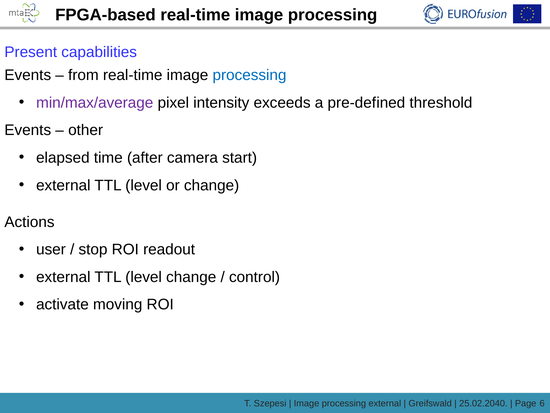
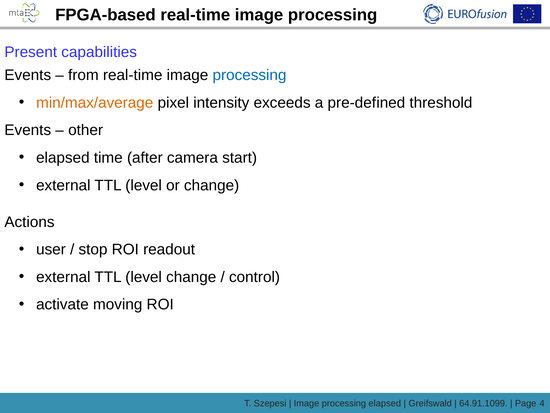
min/max/average colour: purple -> orange
processing external: external -> elapsed
25.02.2040: 25.02.2040 -> 64.91.1099
6: 6 -> 4
